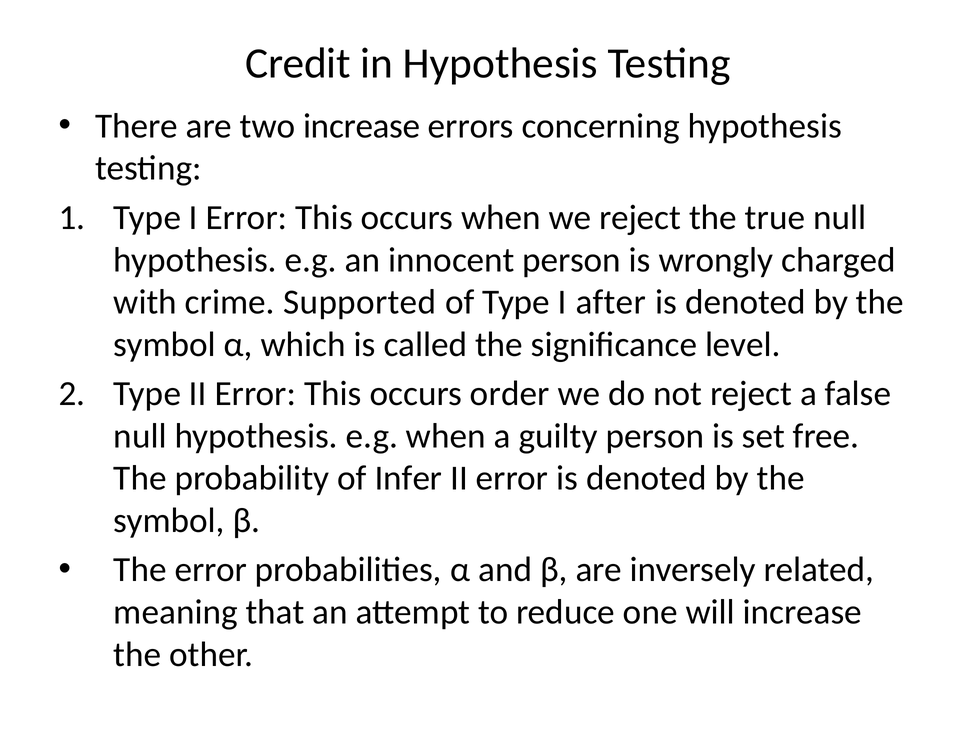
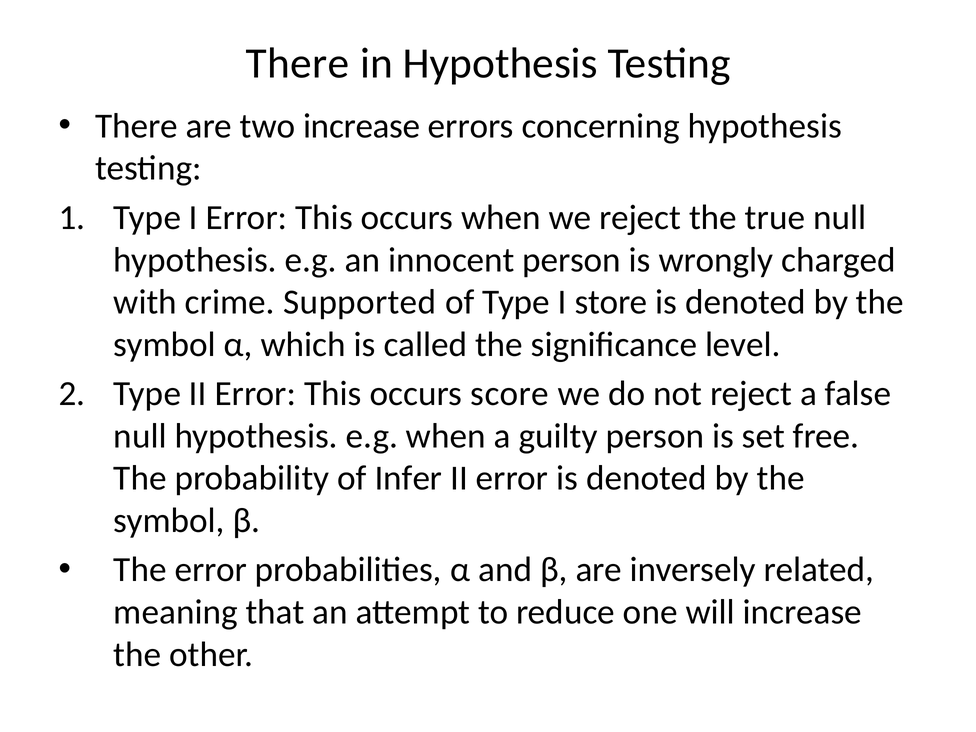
Credit at (298, 63): Credit -> There
after: after -> store
order: order -> score
